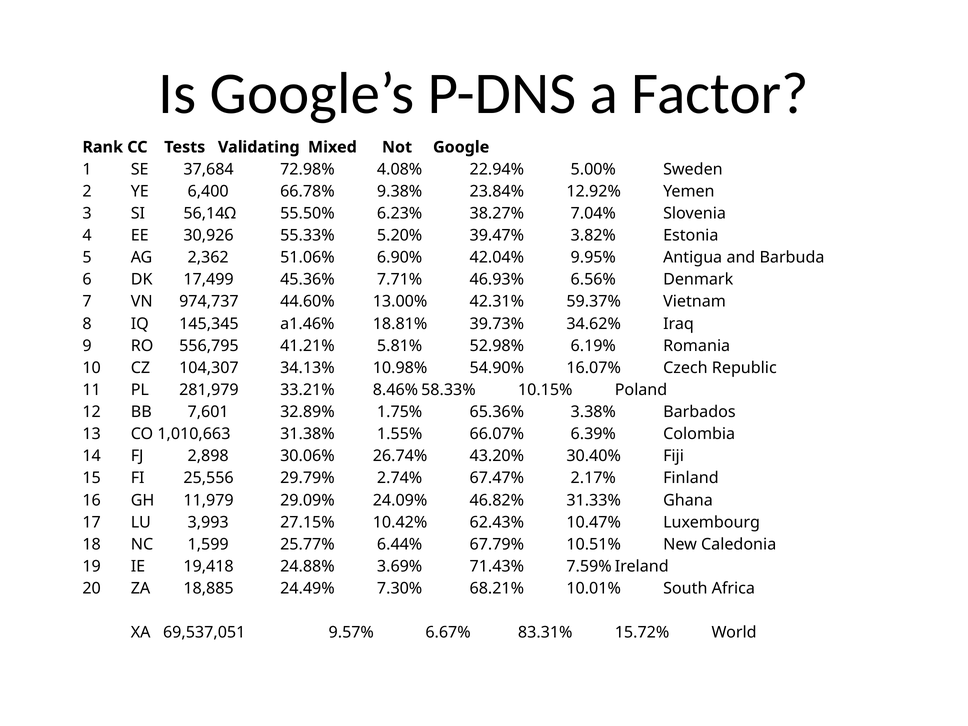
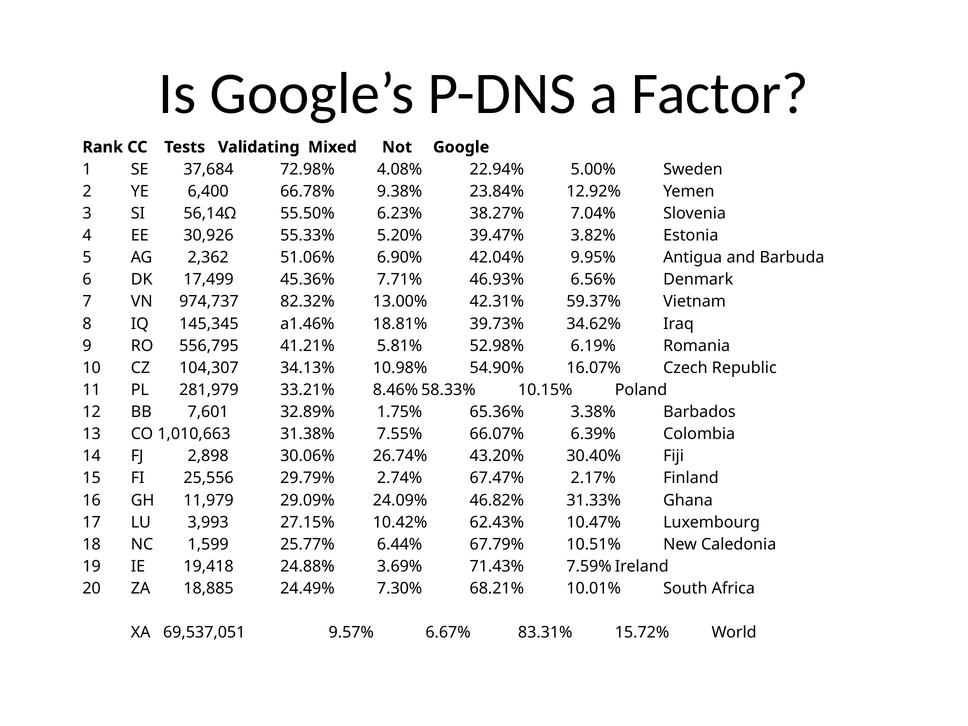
44.60%: 44.60% -> 82.32%
1.55%: 1.55% -> 7.55%
